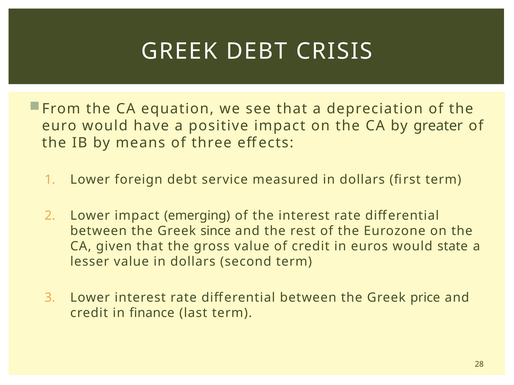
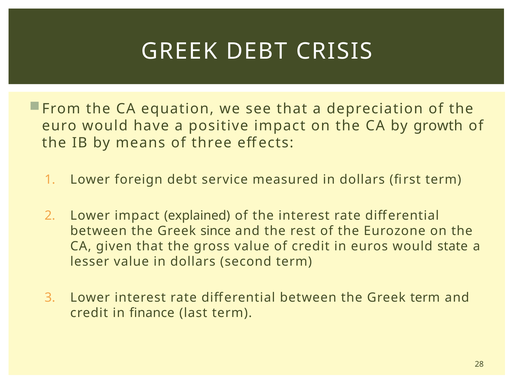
greater: greater -> growth
emerging: emerging -> explained
Greek price: price -> term
